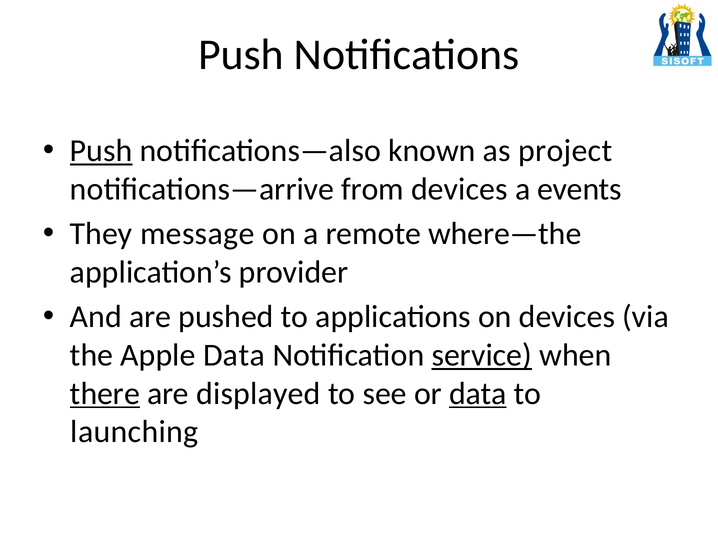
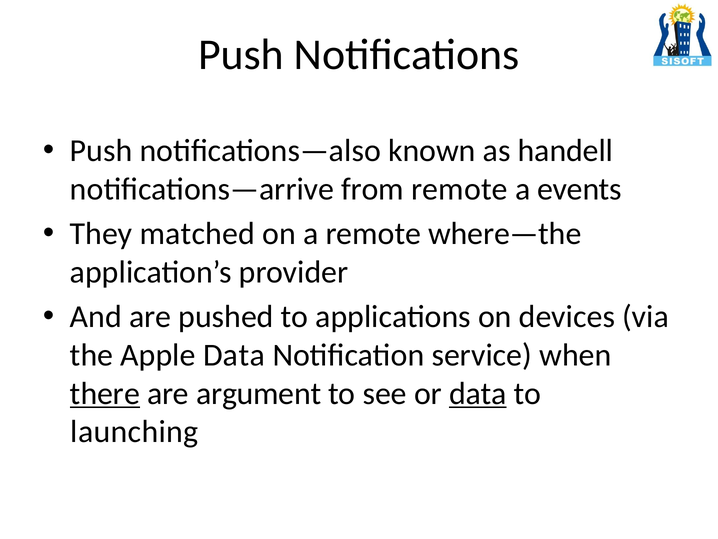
Push at (101, 151) underline: present -> none
project: project -> handell
from devices: devices -> remote
message: message -> matched
service underline: present -> none
displayed: displayed -> argument
